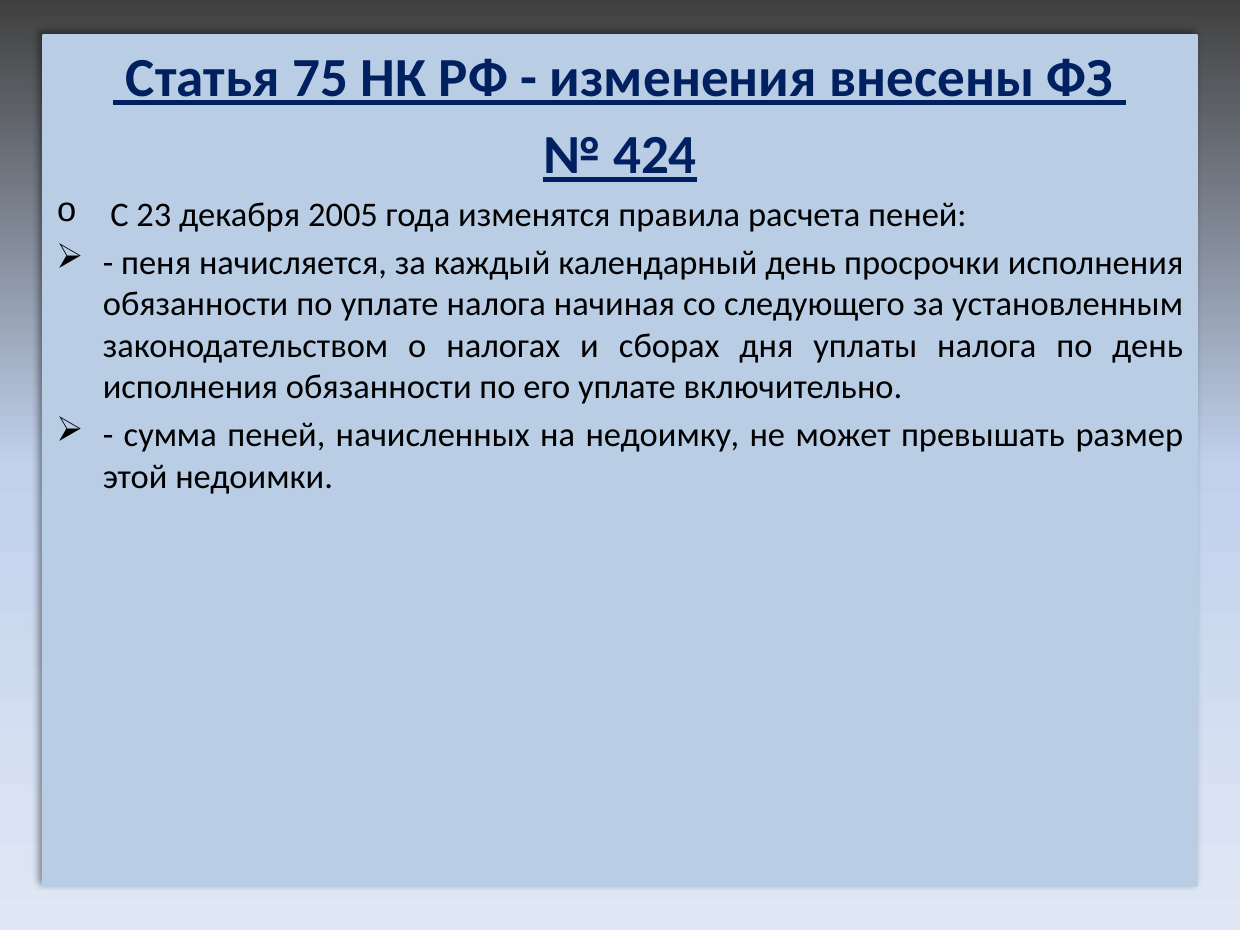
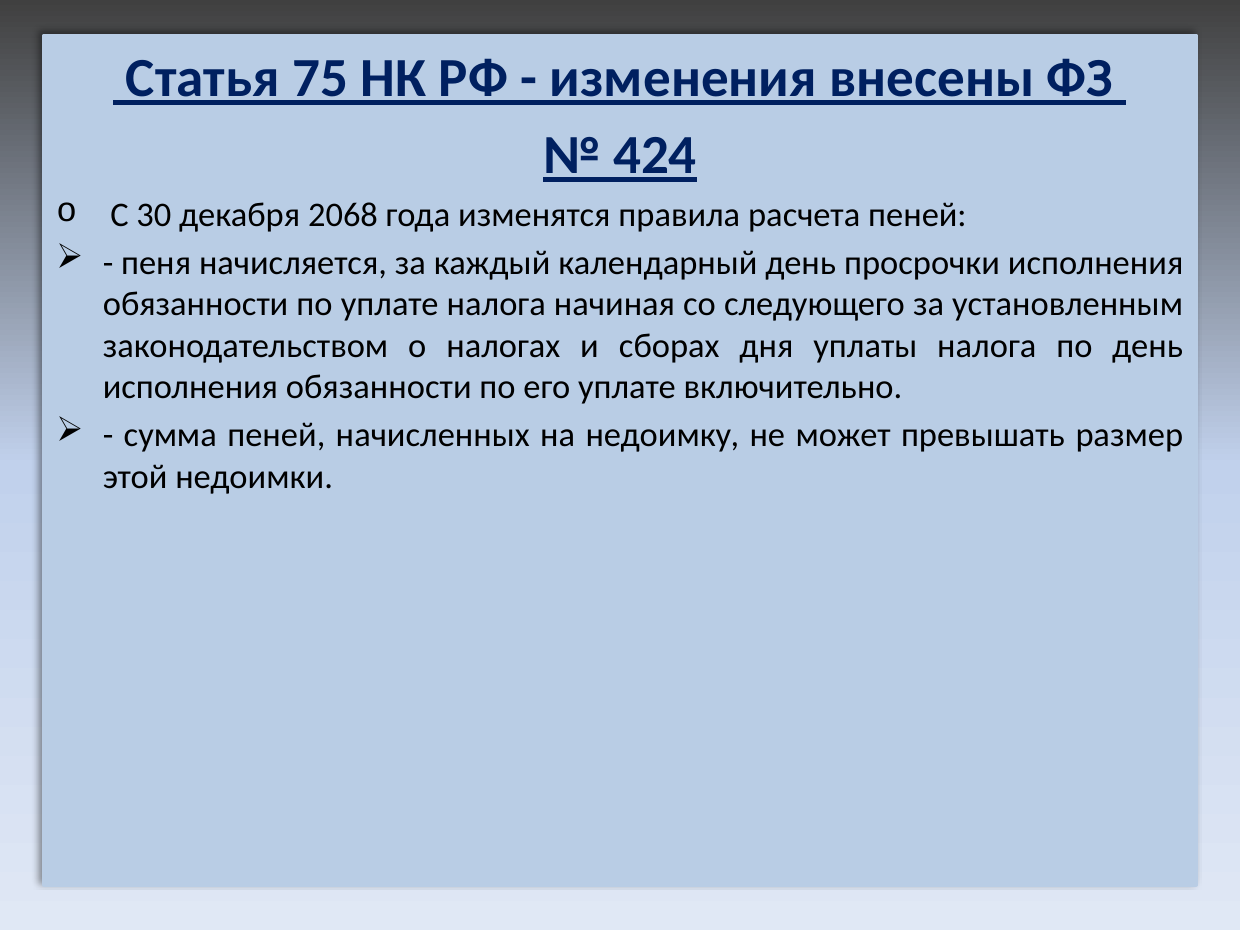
23: 23 -> 30
2005: 2005 -> 2068
